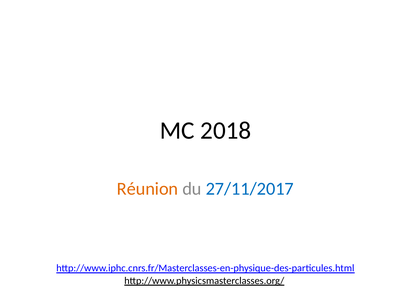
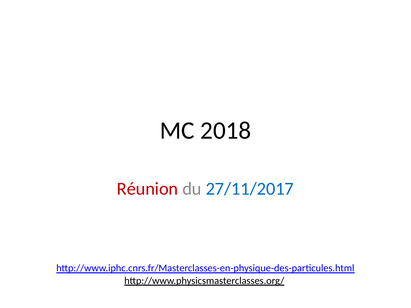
Réunion colour: orange -> red
